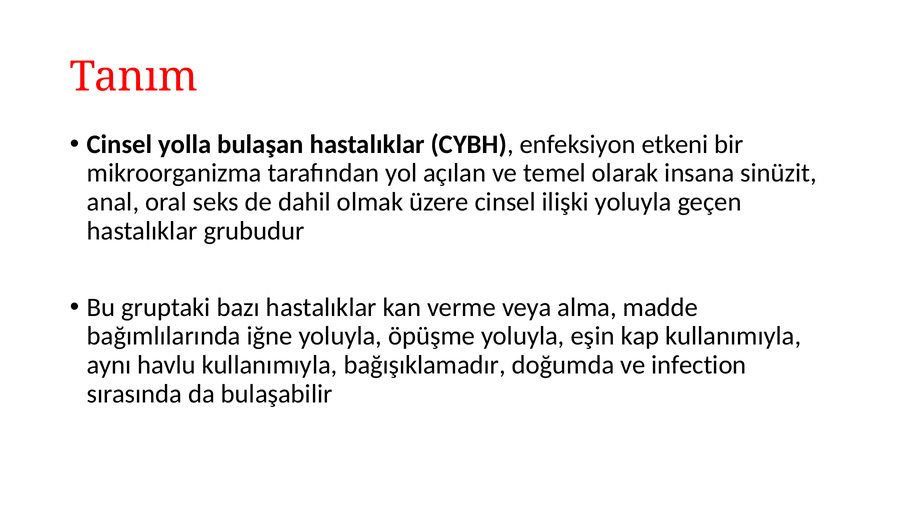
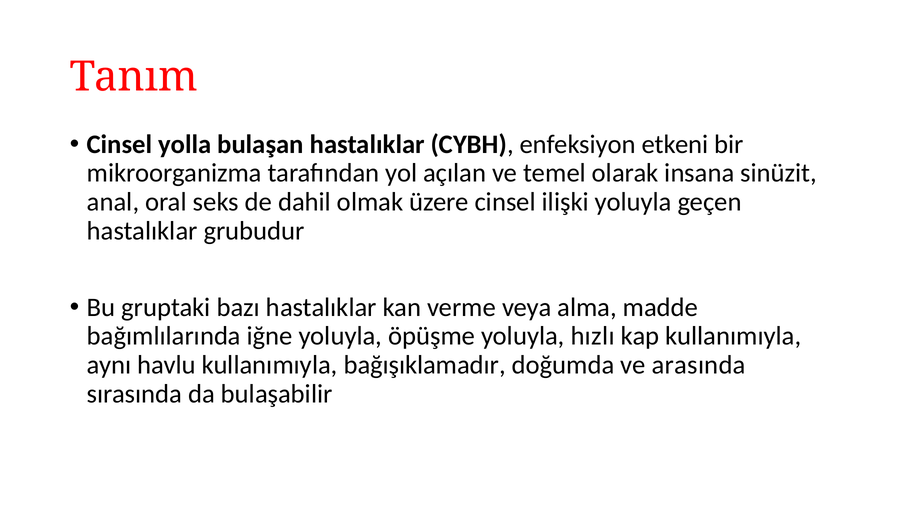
eşin: eşin -> hızlı
infection: infection -> arasında
